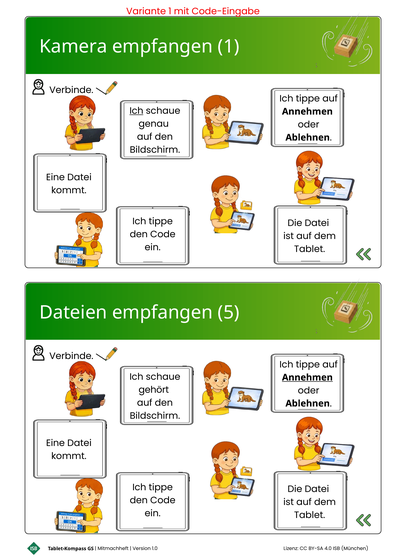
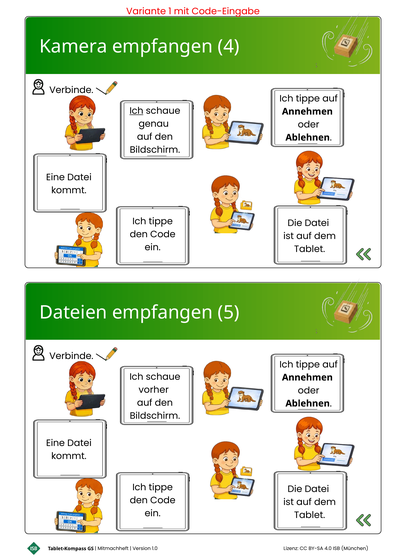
empfangen 1: 1 -> 4
Annehmen at (307, 377) underline: present -> none
gehört: gehört -> vorher
